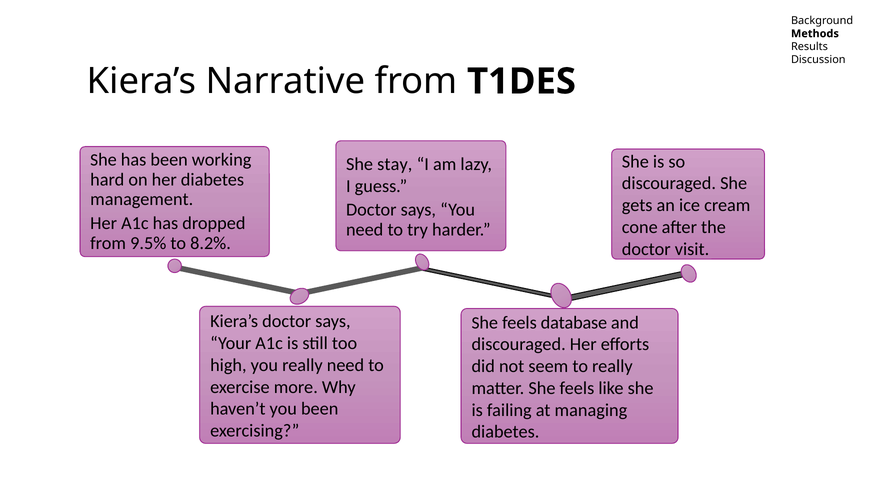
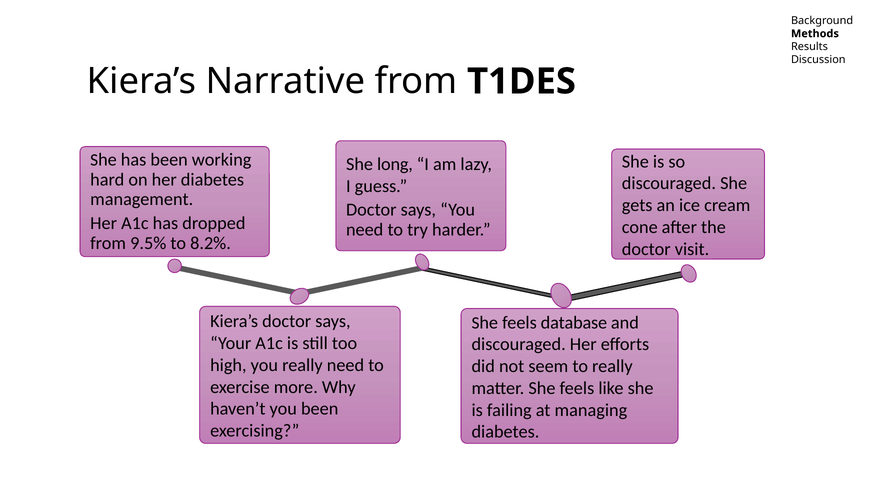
stay: stay -> long
